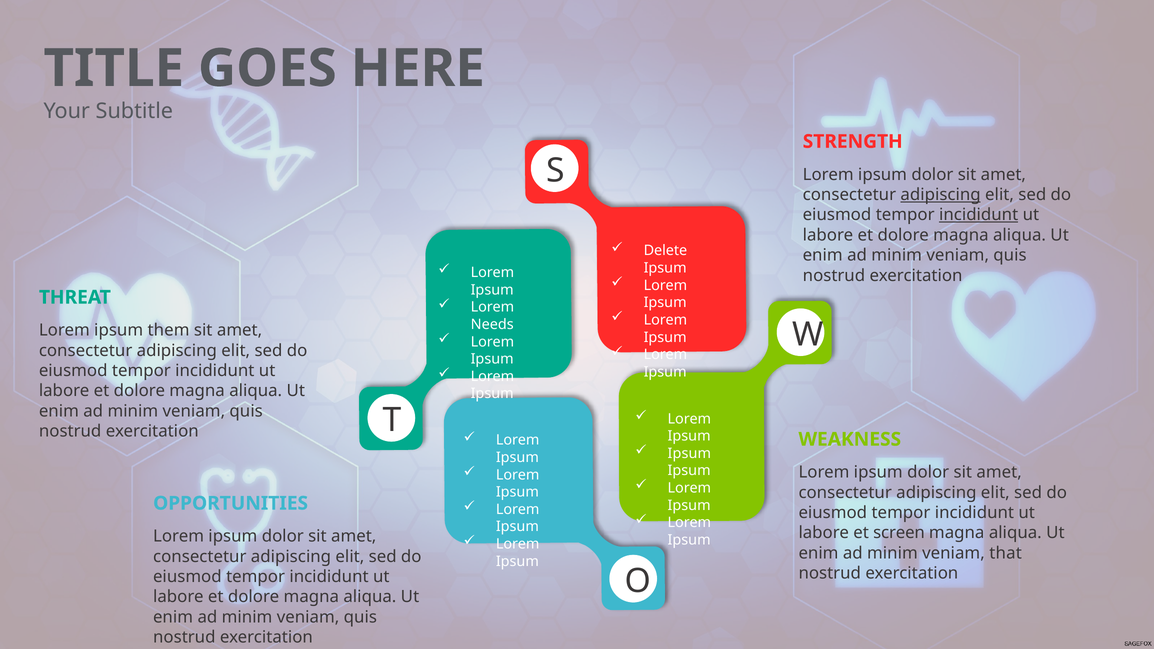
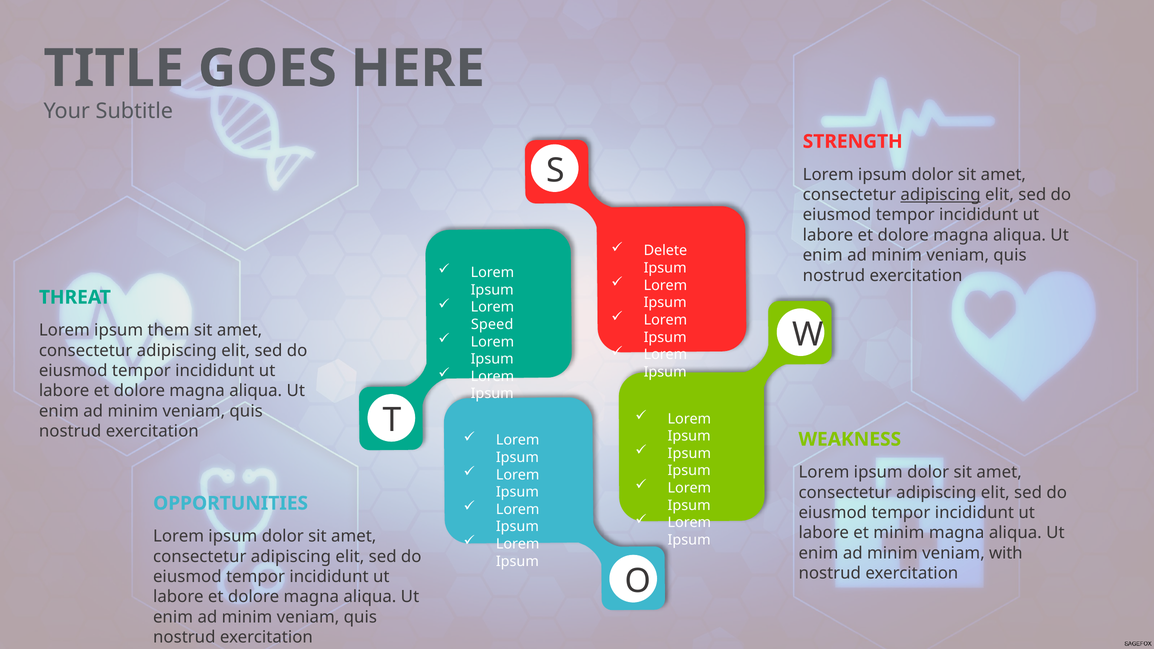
incididunt at (979, 215) underline: present -> none
Needs: Needs -> Speed
et screen: screen -> minim
that: that -> with
